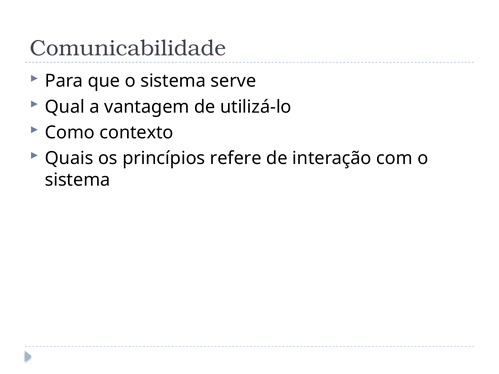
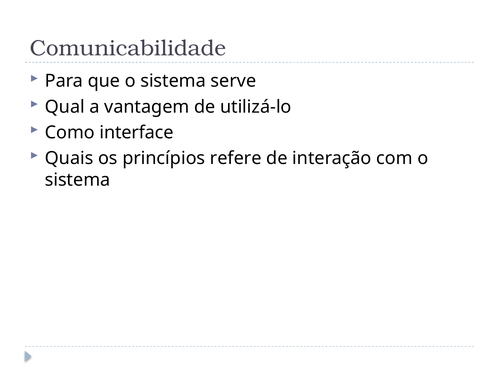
contexto: contexto -> interface
